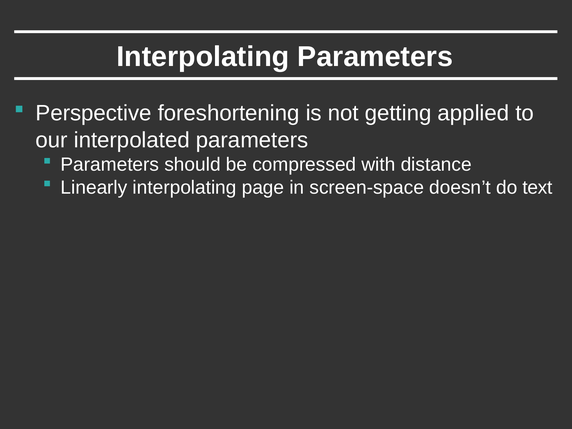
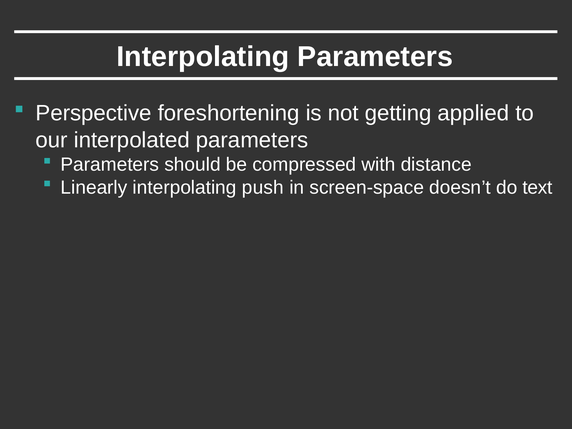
page: page -> push
